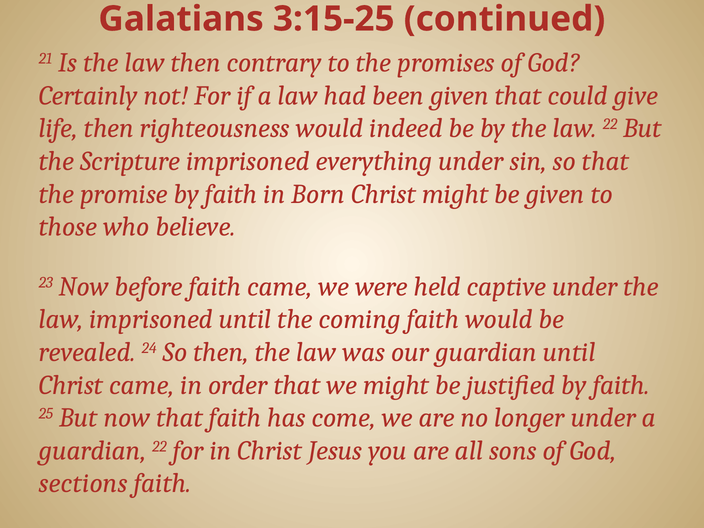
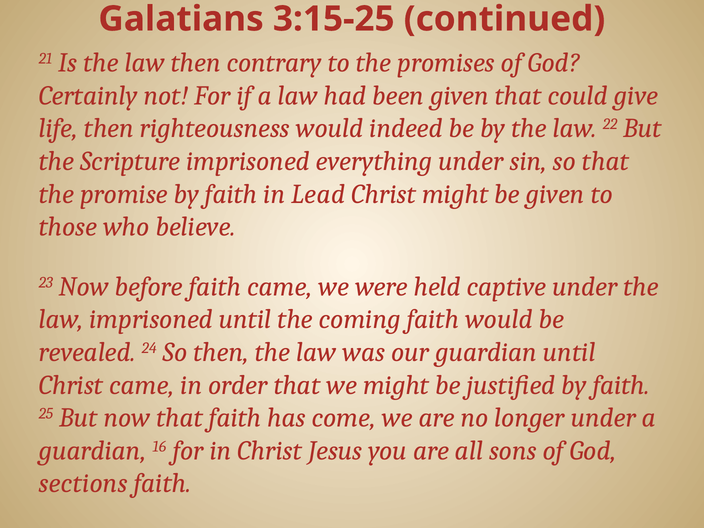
Born: Born -> Lead
guardian 22: 22 -> 16
